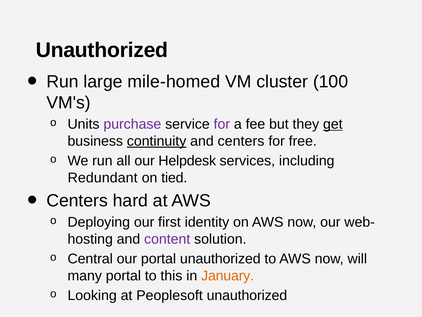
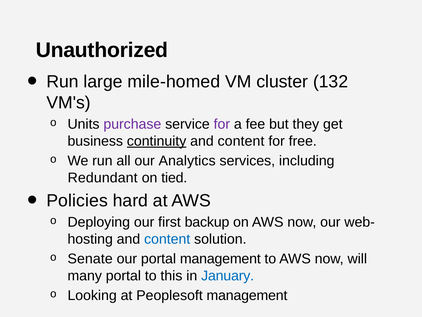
100: 100 -> 132
get underline: present -> none
centers at (241, 141): centers -> content
Helpdesk: Helpdesk -> Analytics
Centers at (77, 200): Centers -> Policies
identity: identity -> backup
content at (167, 239) colour: purple -> blue
Central: Central -> Senate
portal unauthorized: unauthorized -> management
January colour: orange -> blue
Peoplesoft unauthorized: unauthorized -> management
